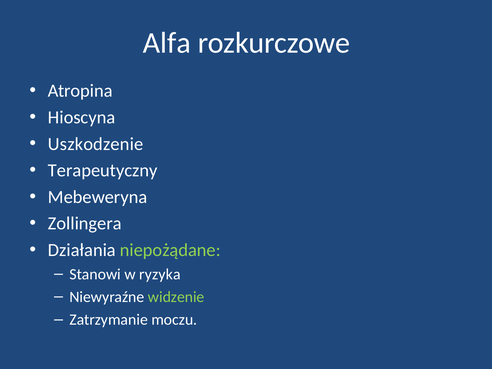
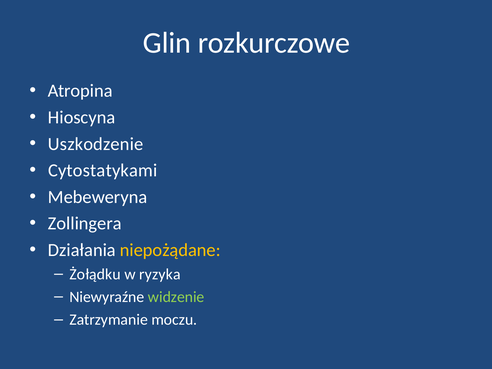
Alfa: Alfa -> Glin
Terapeutyczny: Terapeutyczny -> Cytostatykami
niepożądane colour: light green -> yellow
Stanowi: Stanowi -> Żołądku
